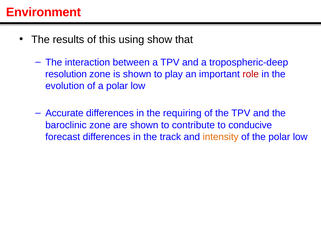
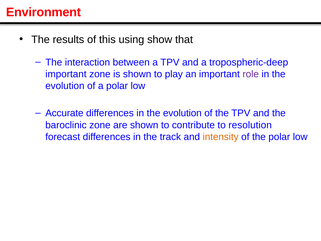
resolution at (66, 74): resolution -> important
role colour: red -> purple
differences in the requiring: requiring -> evolution
conducive: conducive -> resolution
